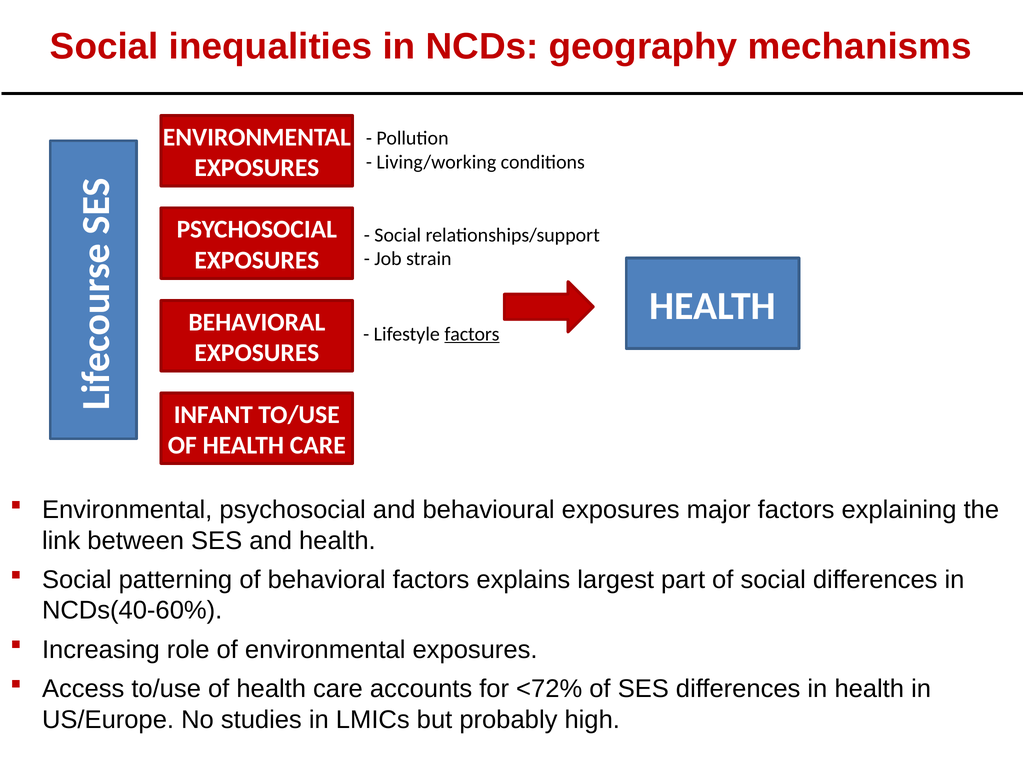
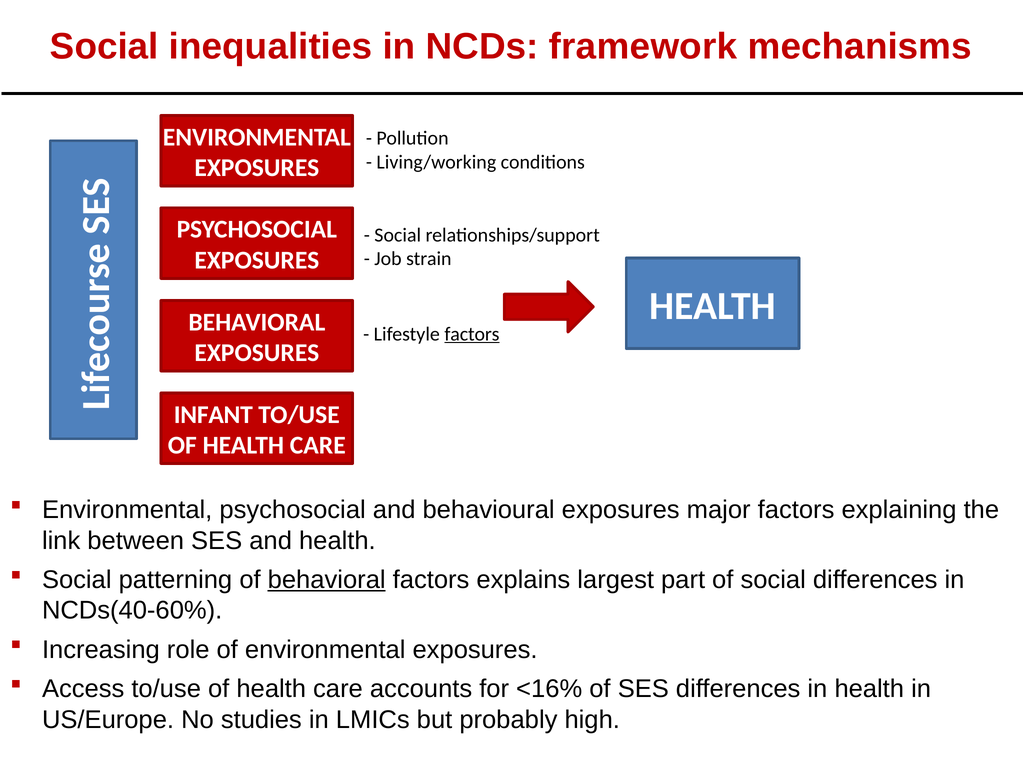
geography: geography -> framework
behavioral at (327, 580) underline: none -> present
<72%: <72% -> <16%
